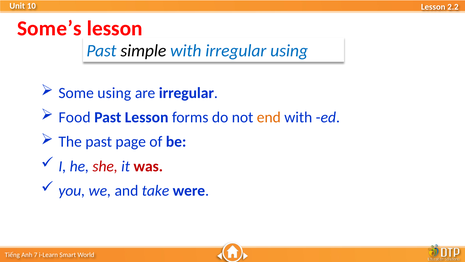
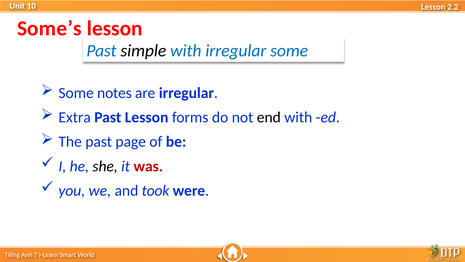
irregular using: using -> some
Some using: using -> notes
Food: Food -> Extra
end colour: orange -> black
she colour: red -> black
take: take -> took
